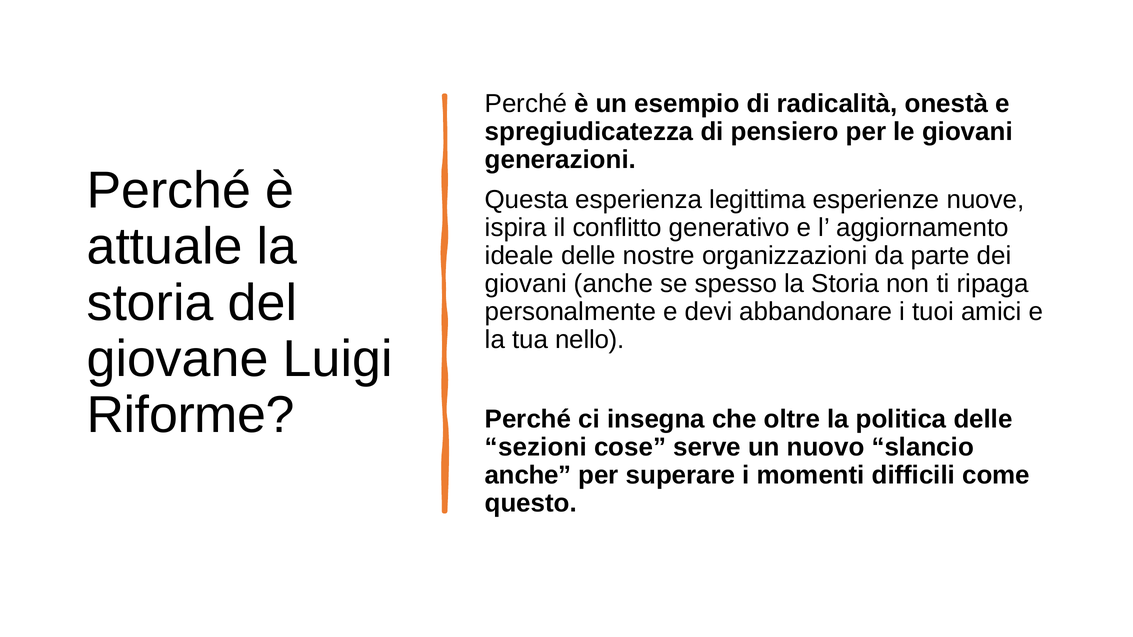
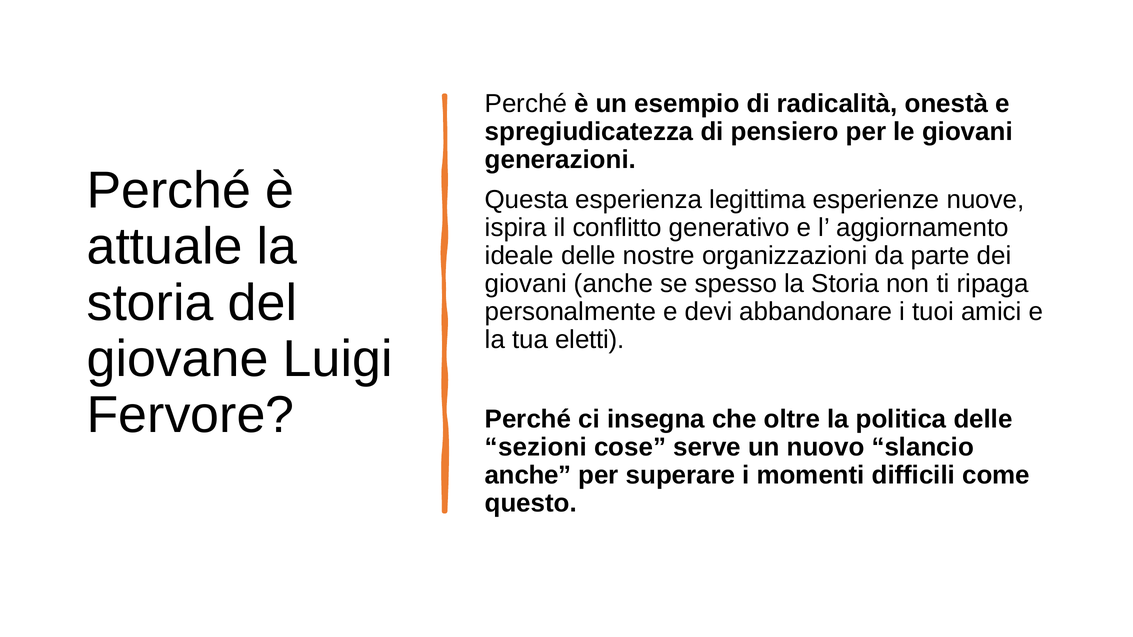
nello: nello -> eletti
Riforme: Riforme -> Fervore
